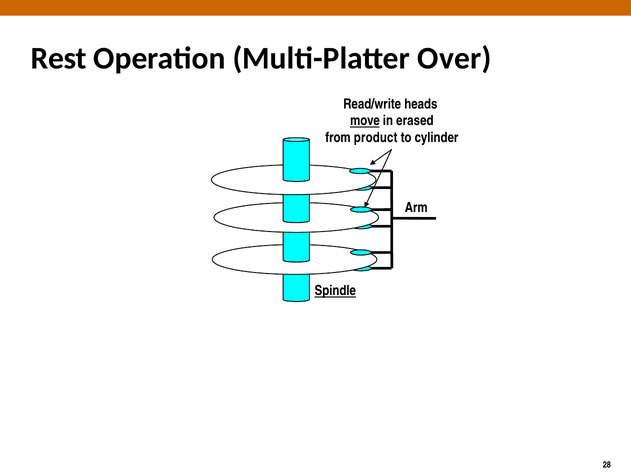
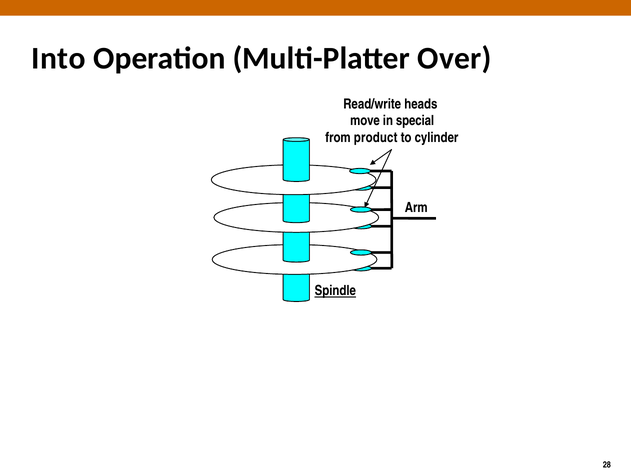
Rest: Rest -> Into
move underline: present -> none
erased: erased -> special
